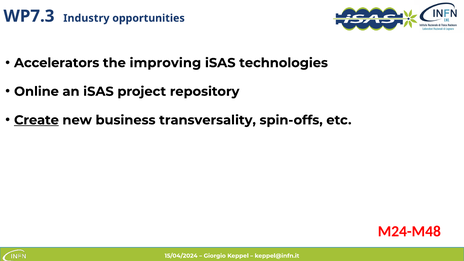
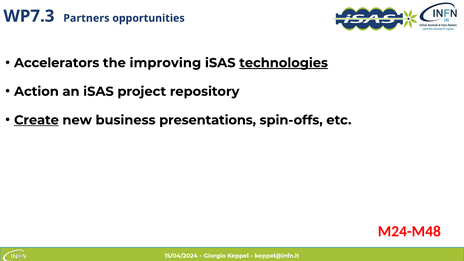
Industry: Industry -> Partners
technologies underline: none -> present
Online: Online -> Action
transversality: transversality -> presentations
